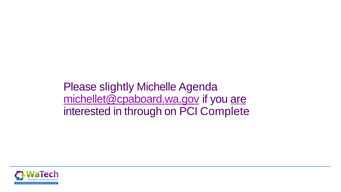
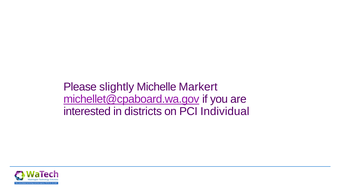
Agenda: Agenda -> Markert
are underline: present -> none
through: through -> districts
Complete: Complete -> Individual
